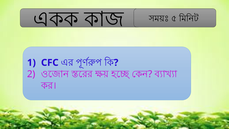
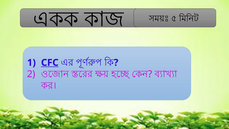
CFC underline: none -> present
